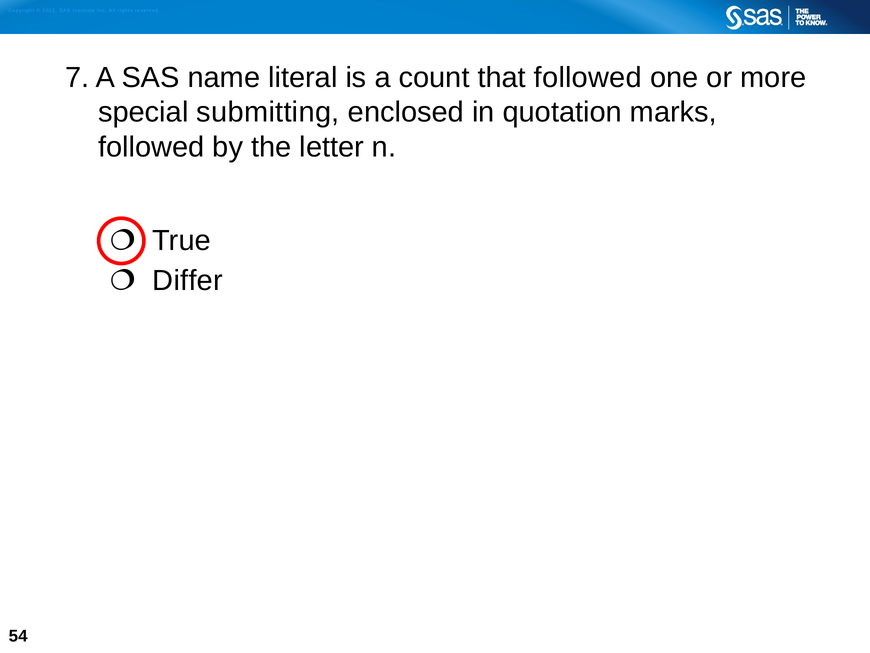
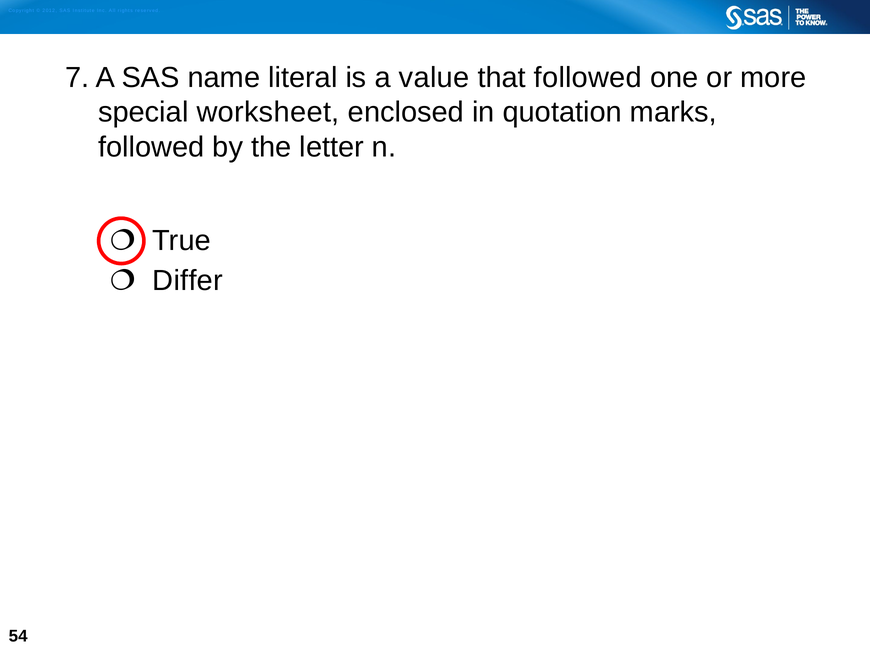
count: count -> value
submitting: submitting -> worksheet
